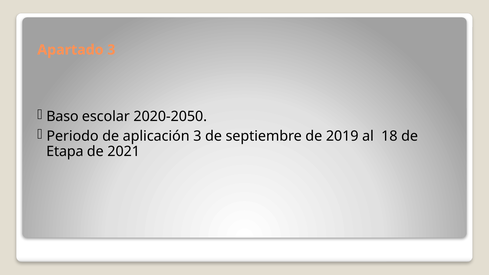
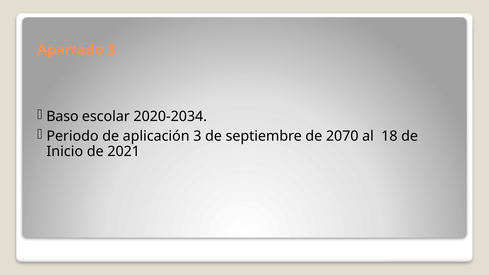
2020-2050: 2020-2050 -> 2020-2034
2019: 2019 -> 2070
Etapa: Etapa -> Inicio
